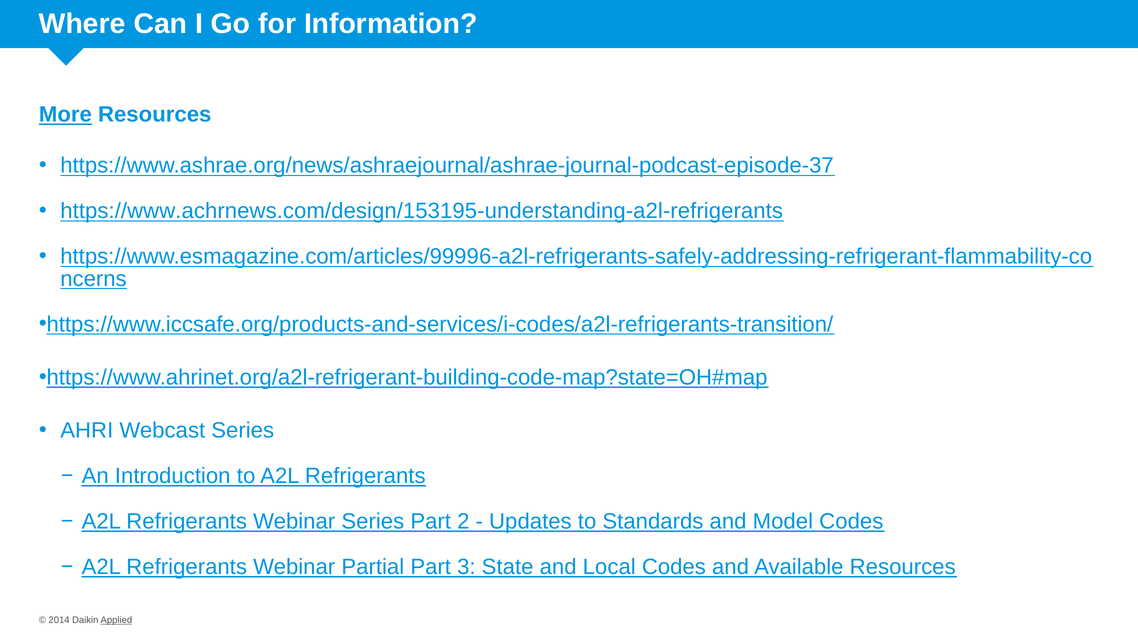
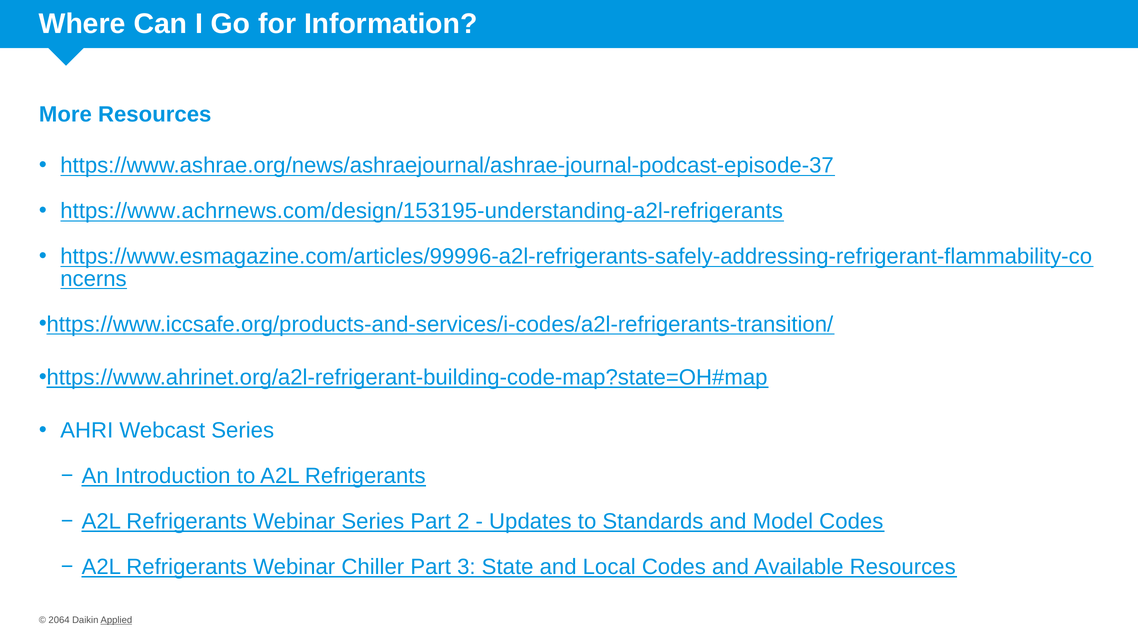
More underline: present -> none
Partial: Partial -> Chiller
2014: 2014 -> 2064
